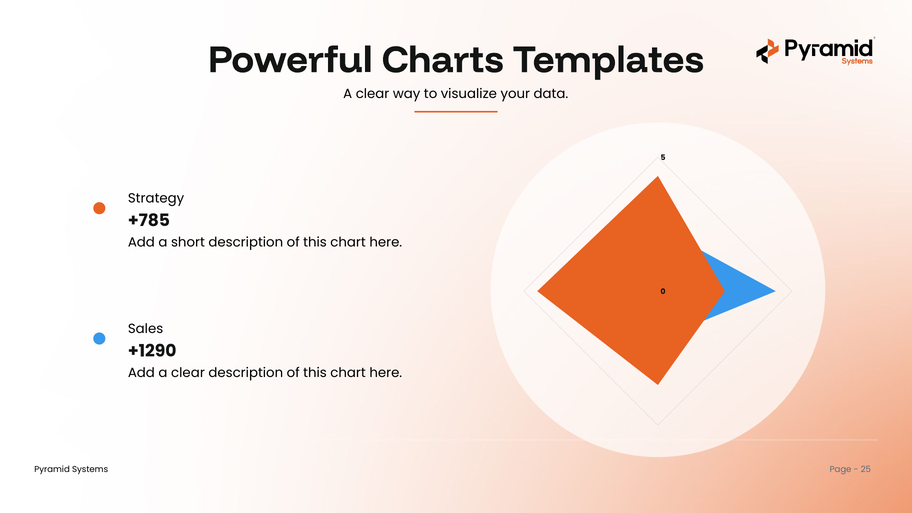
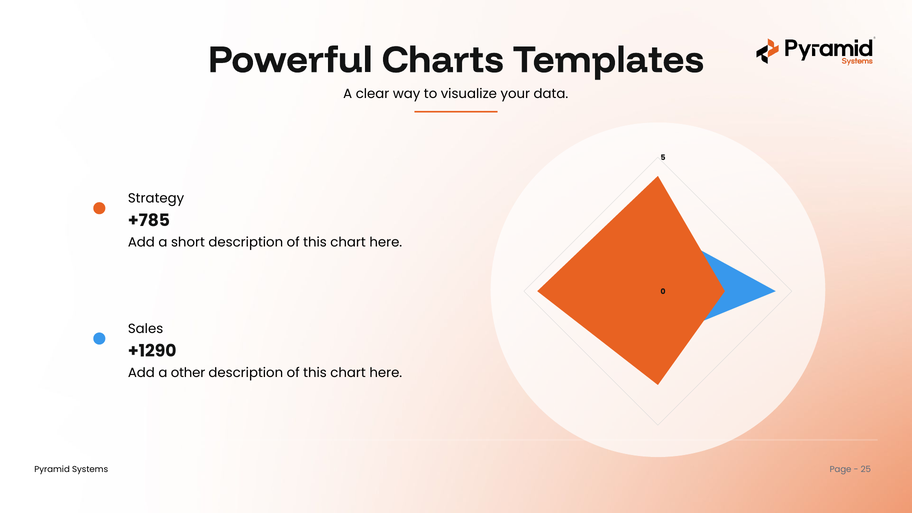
Add a clear: clear -> other
